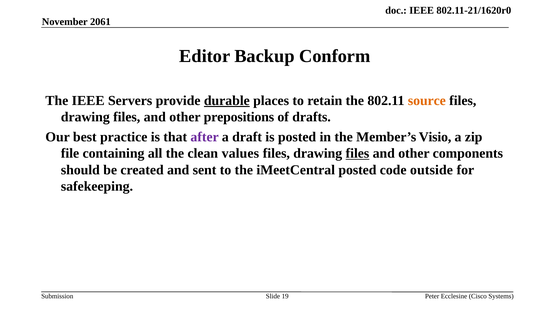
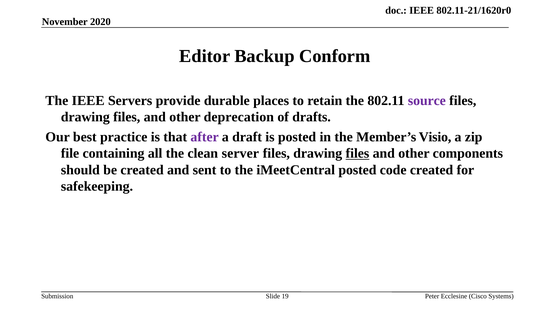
2061: 2061 -> 2020
durable underline: present -> none
source colour: orange -> purple
prepositions: prepositions -> deprecation
values: values -> server
code outside: outside -> created
